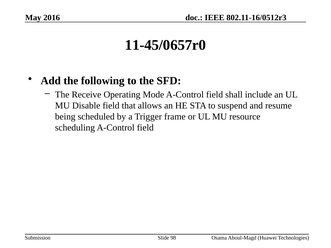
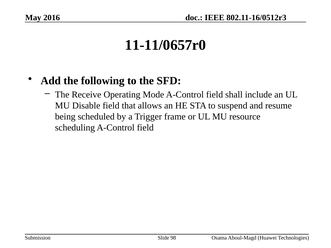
11-45/0657r0: 11-45/0657r0 -> 11-11/0657r0
